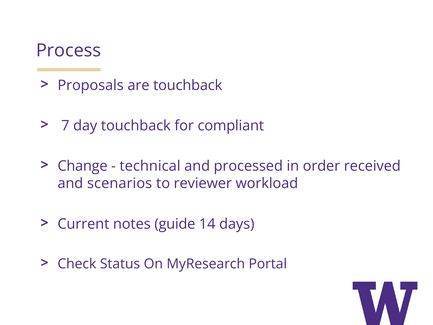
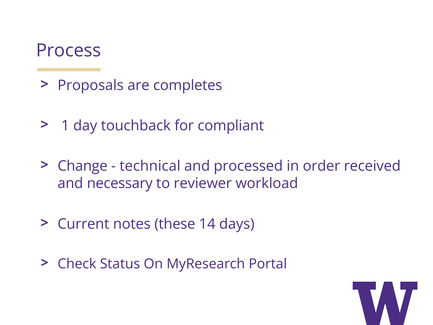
are touchback: touchback -> completes
7: 7 -> 1
scenarios: scenarios -> necessary
guide: guide -> these
